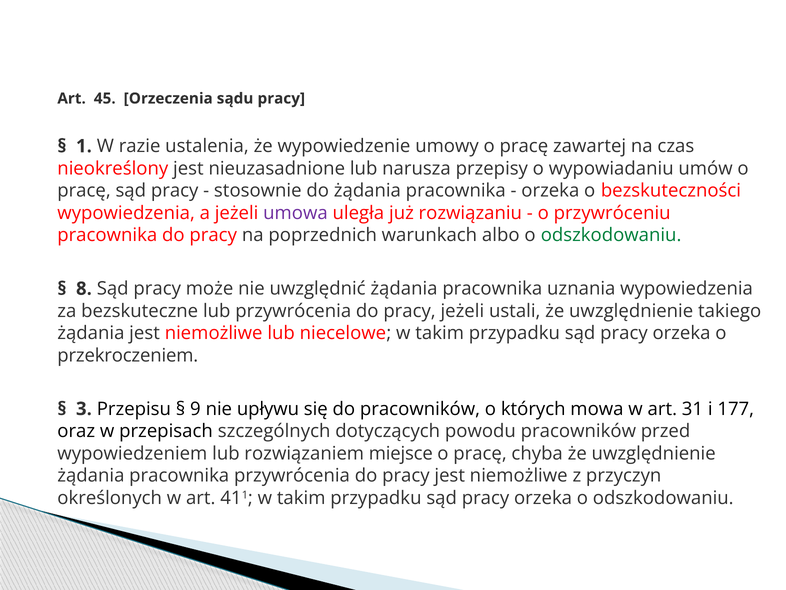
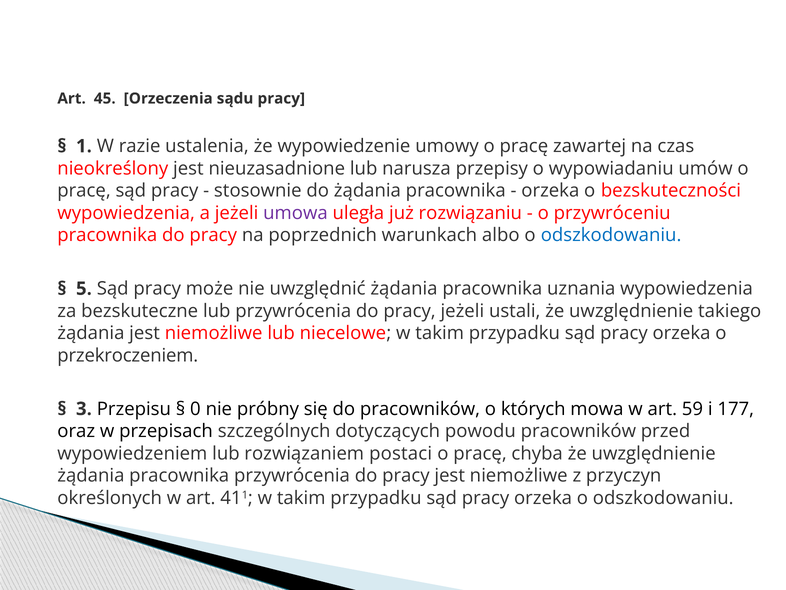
odszkodowaniu at (611, 235) colour: green -> blue
8: 8 -> 5
9: 9 -> 0
upływu: upływu -> próbny
31: 31 -> 59
miejsce: miejsce -> postaci
